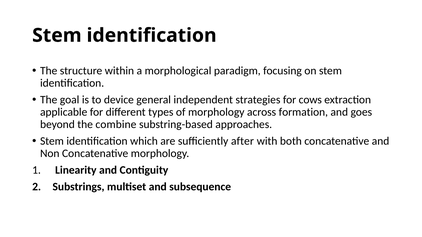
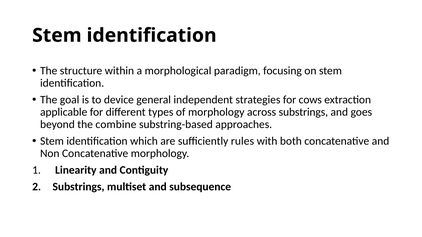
across formation: formation -> substrings
after: after -> rules
